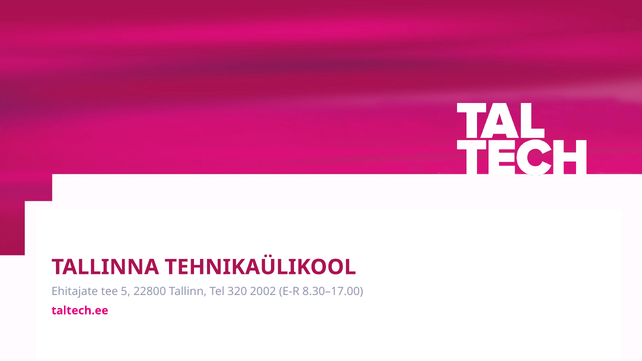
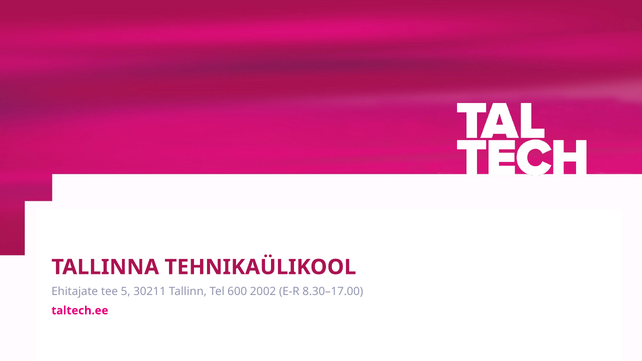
22800: 22800 -> 30211
320: 320 -> 600
